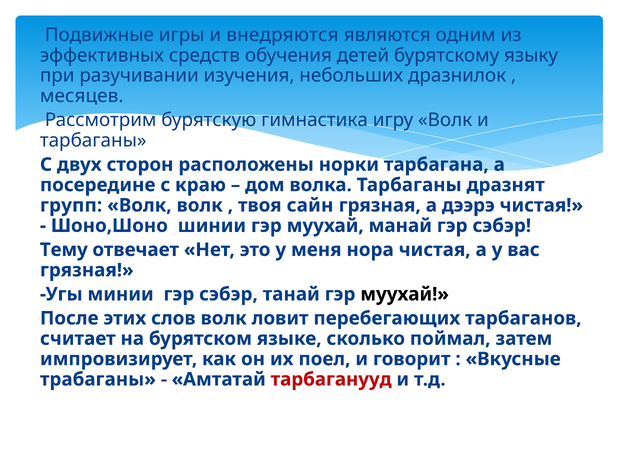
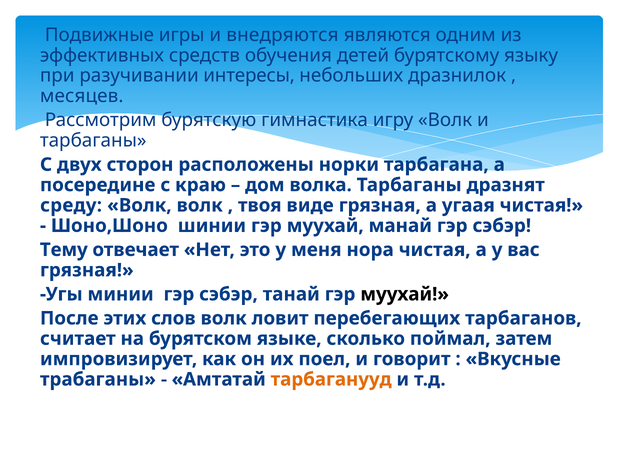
изучения: изучения -> интересы
групп: групп -> среду
сайн: сайн -> виде
дээрэ: дээрэ -> угаая
тарбаганууд colour: red -> orange
